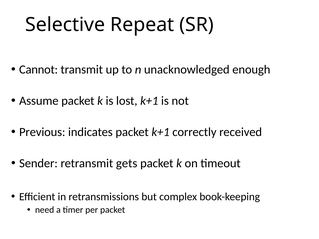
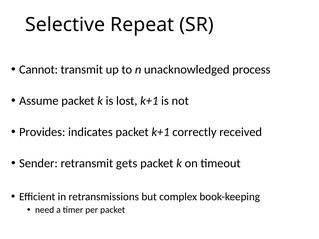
enough: enough -> process
Previous: Previous -> Provides
